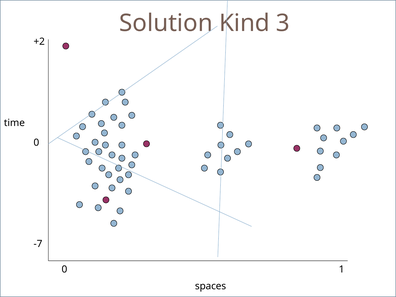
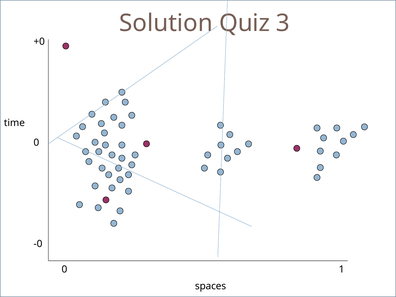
Kind: Kind -> Quiz
+2: +2 -> +0
-7: -7 -> -0
